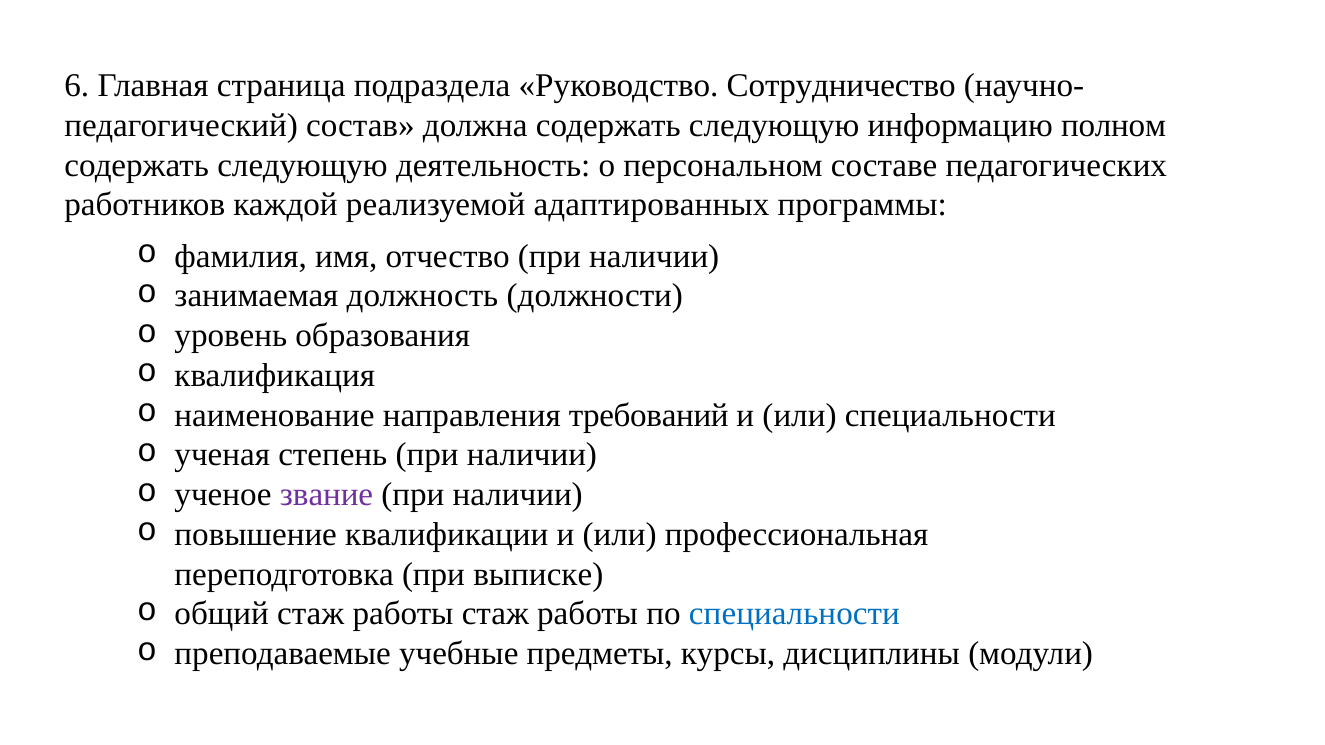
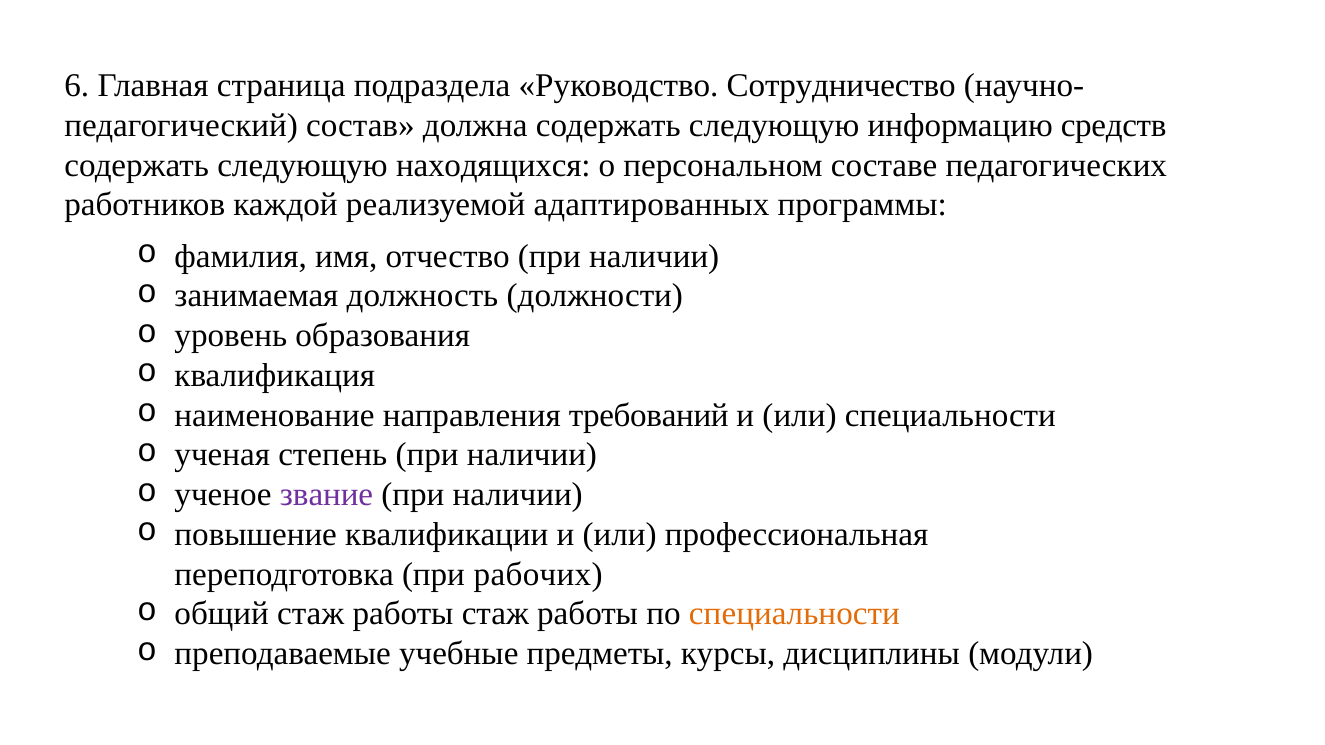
полном: полном -> средств
деятельность: деятельность -> находящихся
выписке: выписке -> рабочих
специальности at (794, 614) colour: blue -> orange
